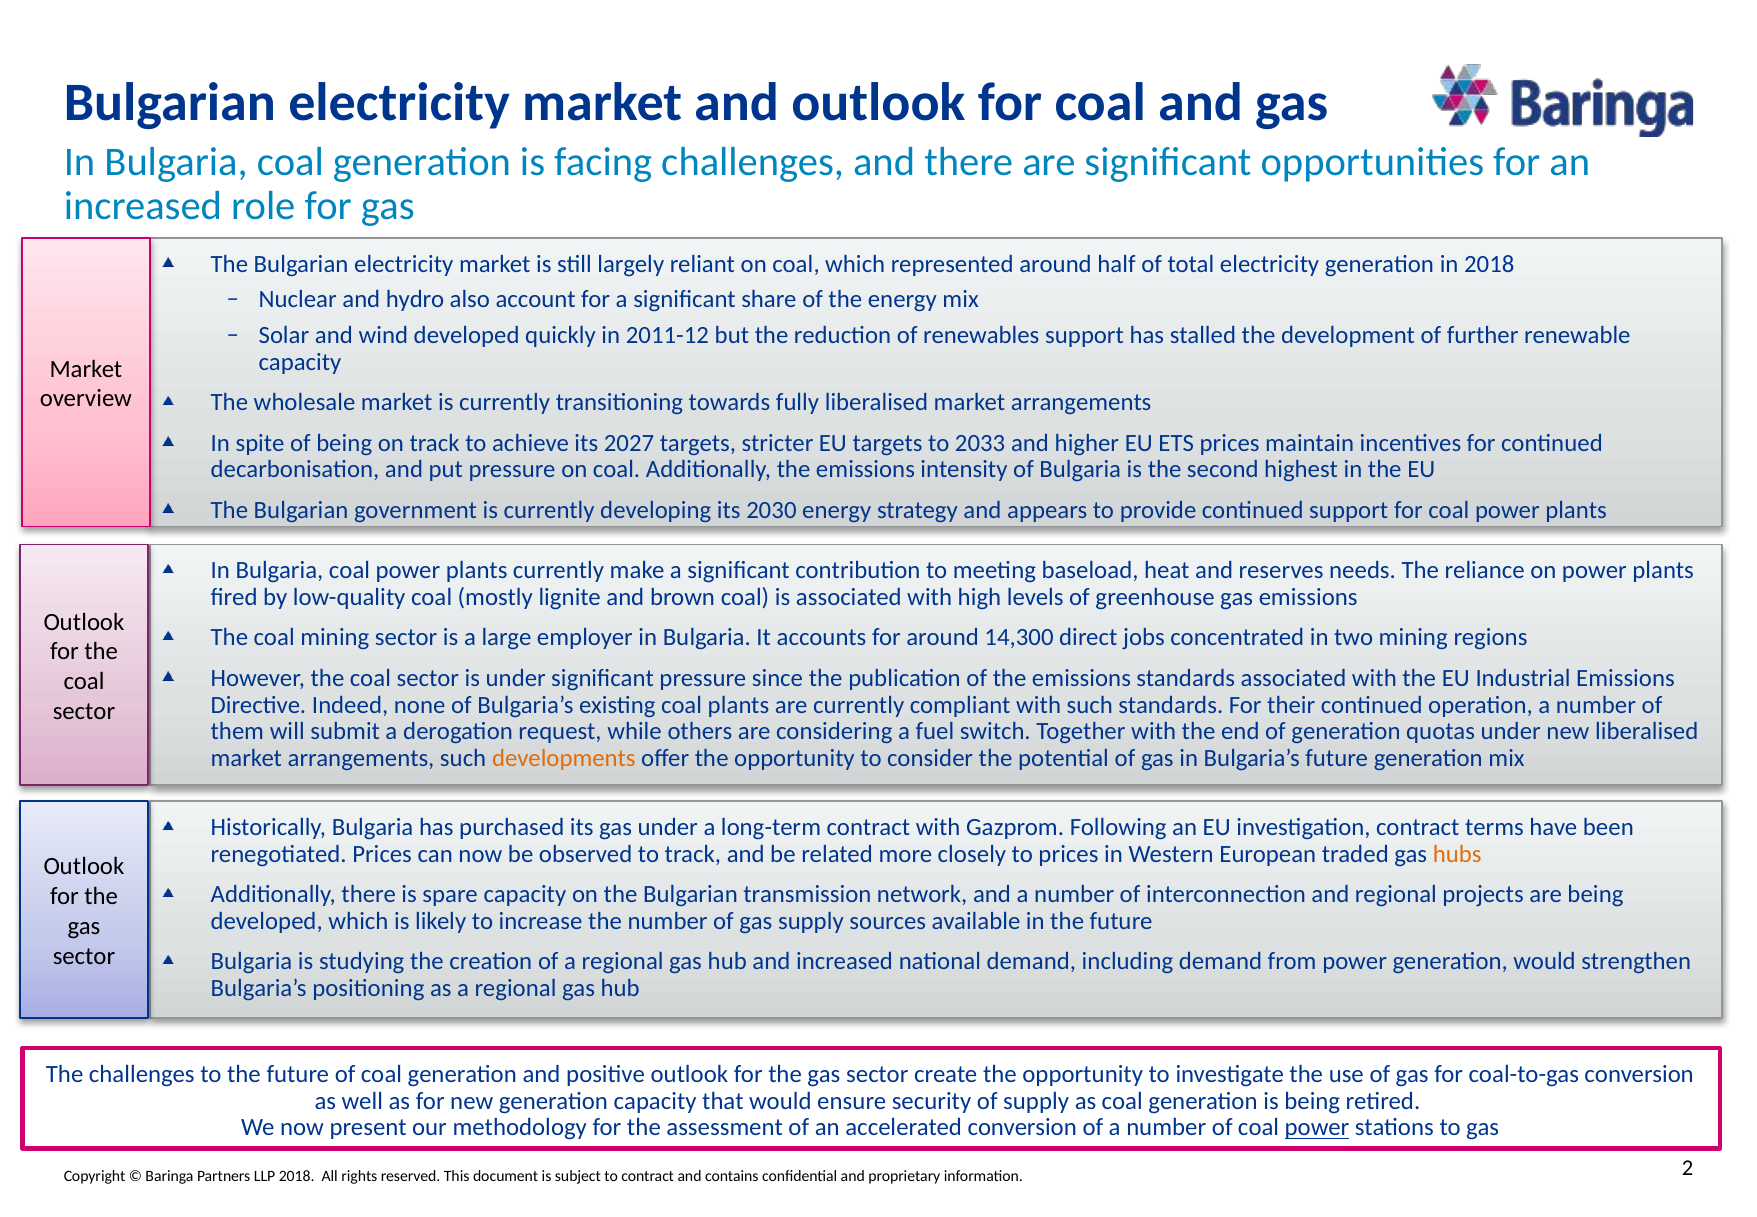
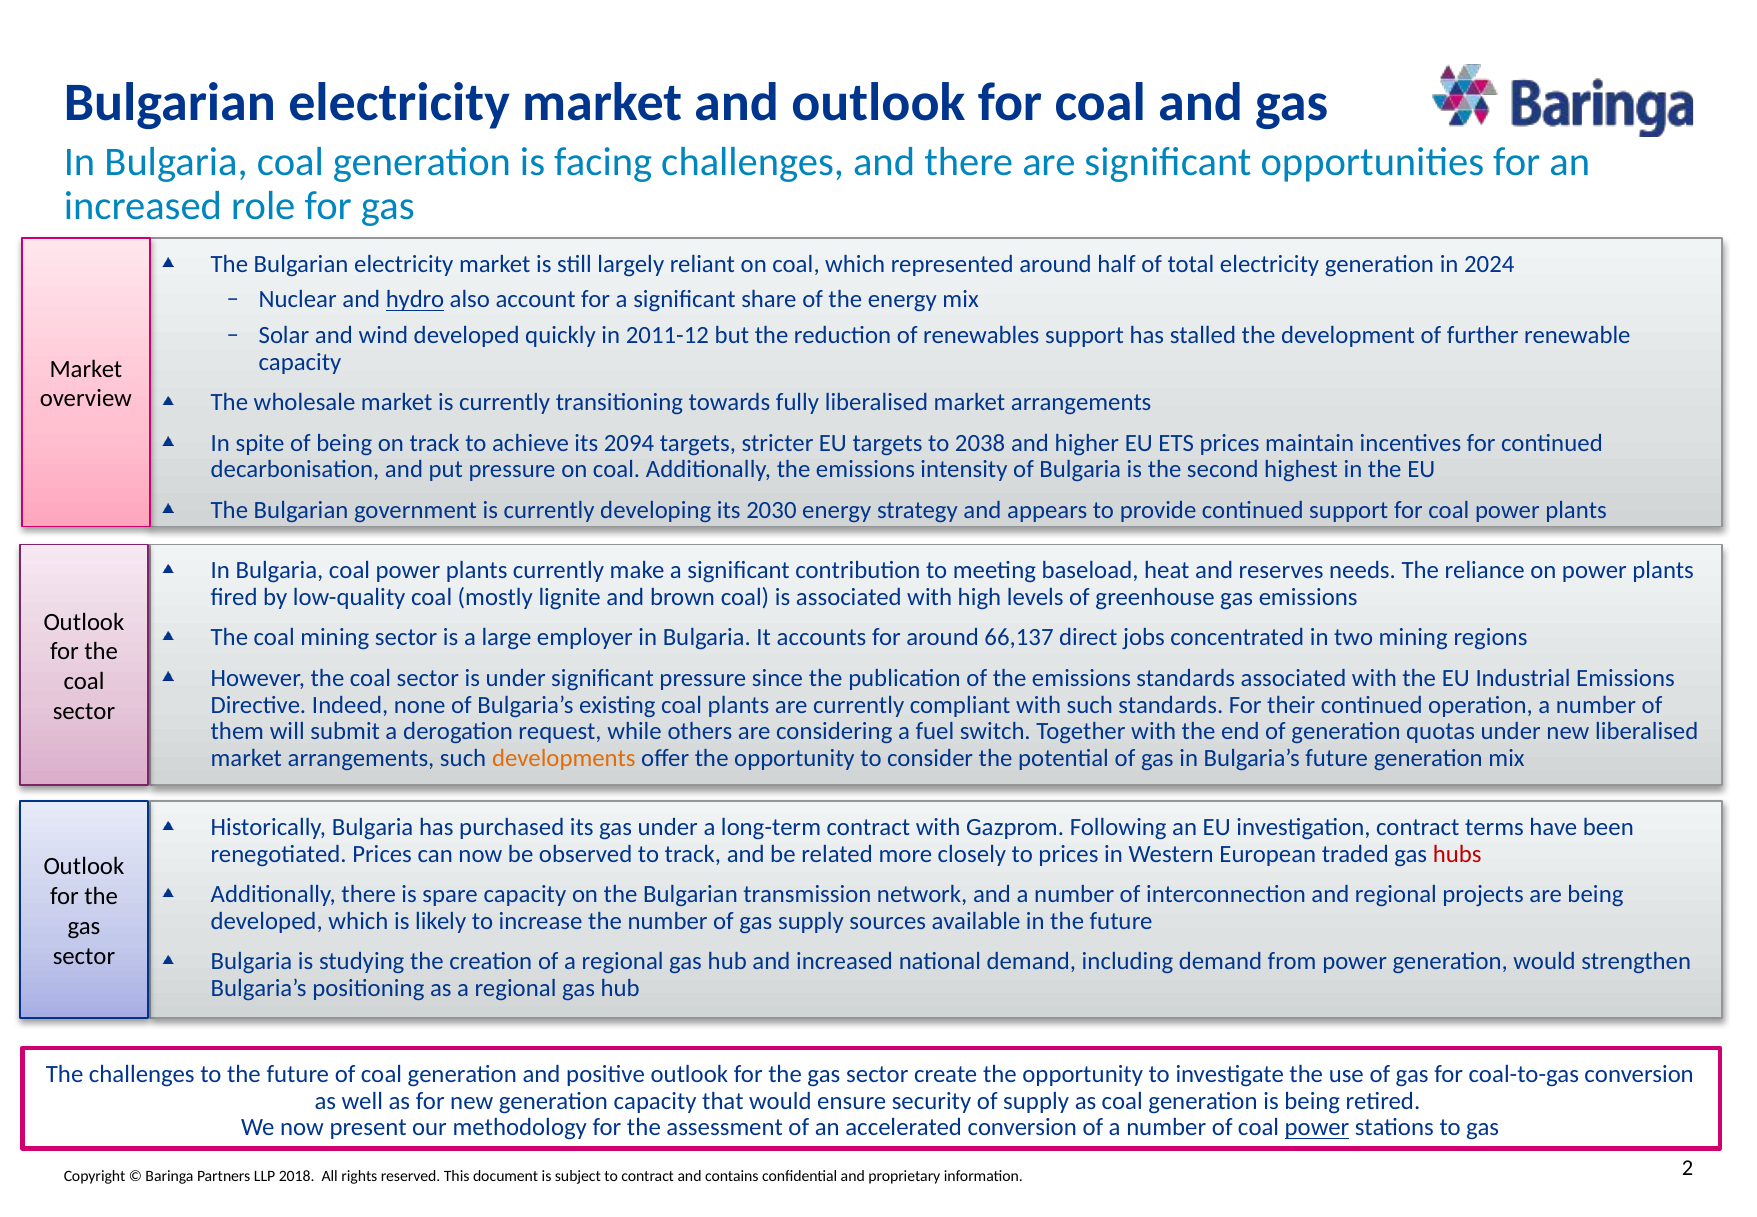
in 2018: 2018 -> 2024
hydro underline: none -> present
2027: 2027 -> 2094
2033: 2033 -> 2038
14,300: 14,300 -> 66,137
hubs colour: orange -> red
